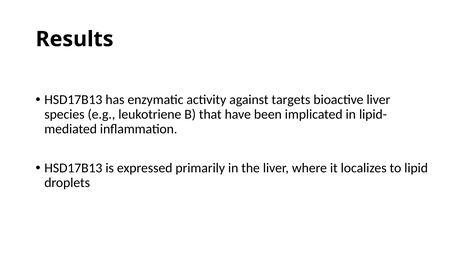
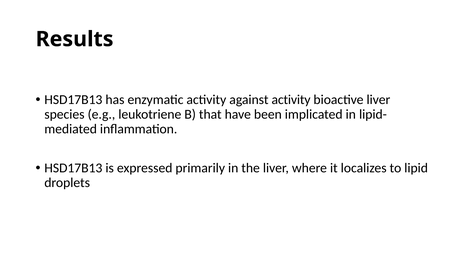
against targets: targets -> activity
